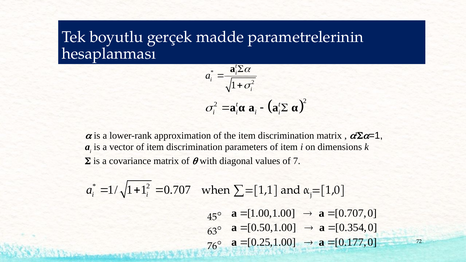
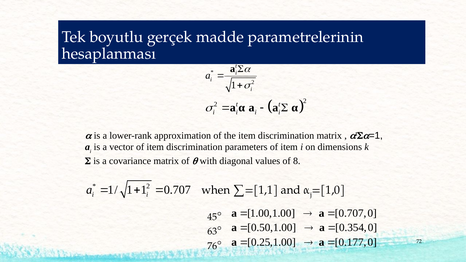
7: 7 -> 8
